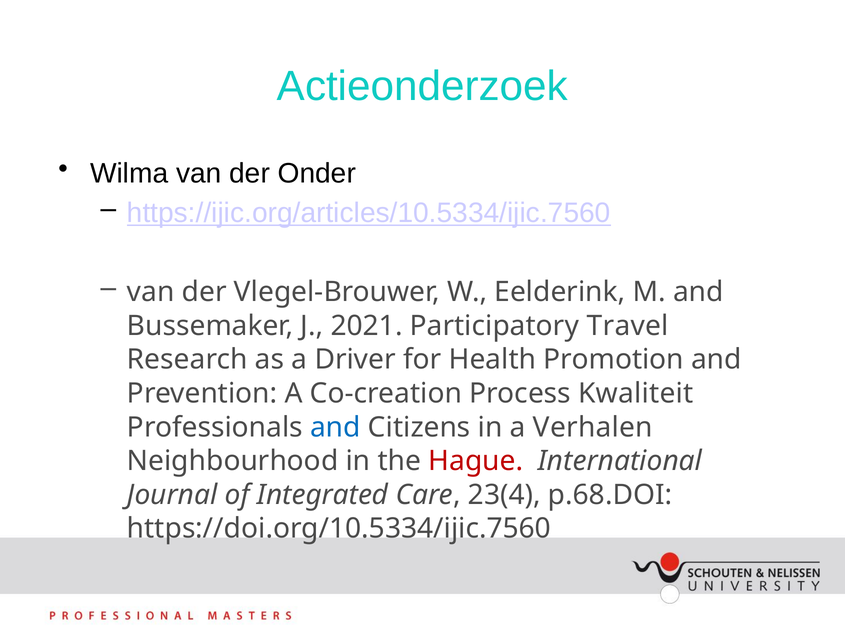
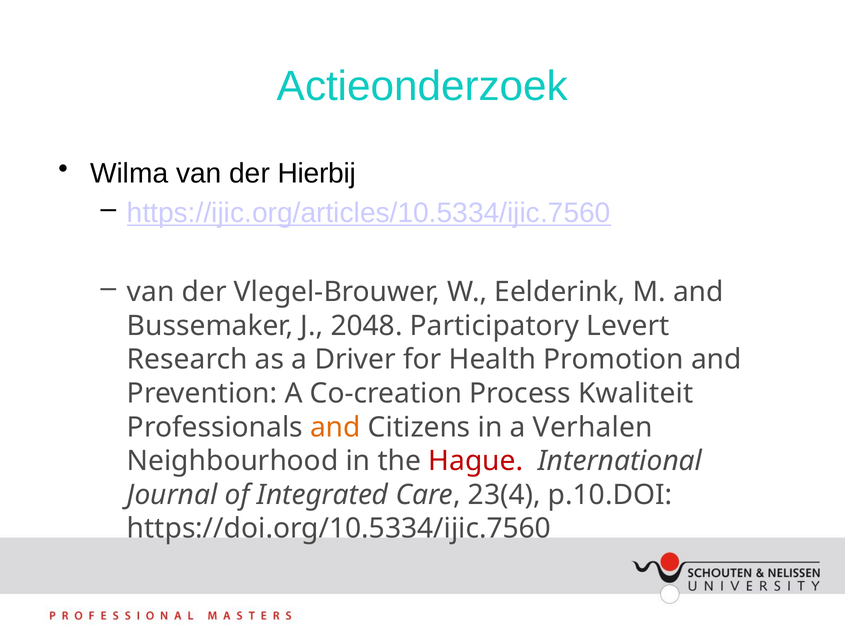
Onder: Onder -> Hierbij
2021: 2021 -> 2048
Travel: Travel -> Levert
and at (335, 427) colour: blue -> orange
p.68.DOI: p.68.DOI -> p.10.DOI
